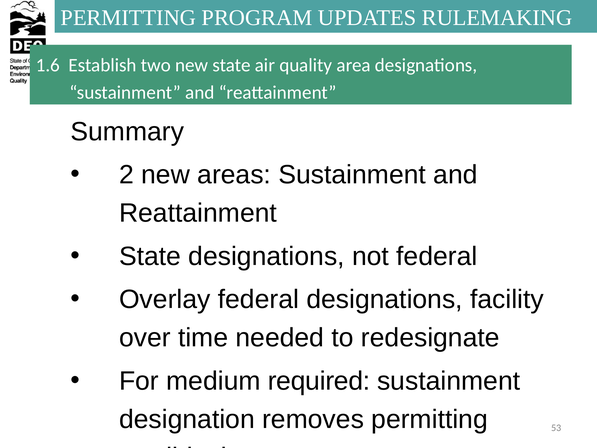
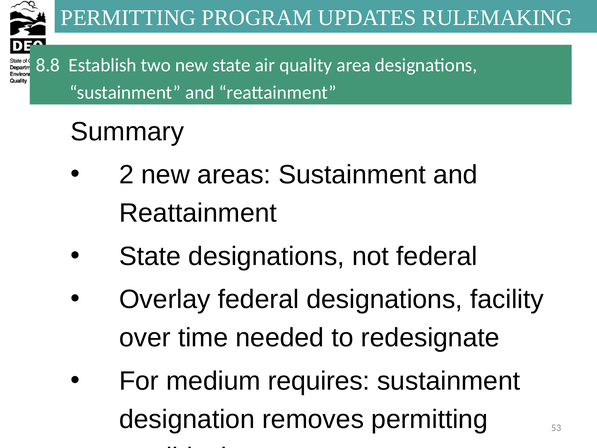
1.6: 1.6 -> 8.8
required: required -> requires
